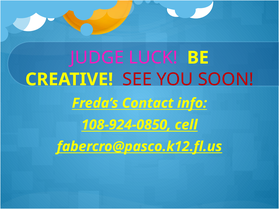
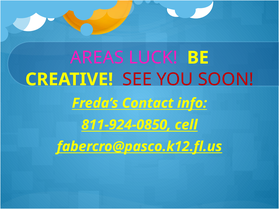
JUDGE: JUDGE -> AREAS
108-924-0850: 108-924-0850 -> 811-924-0850
